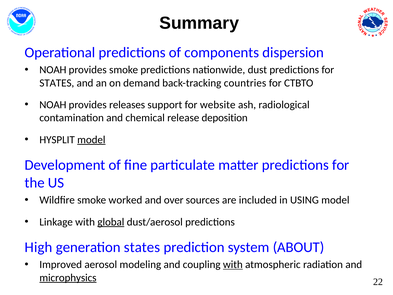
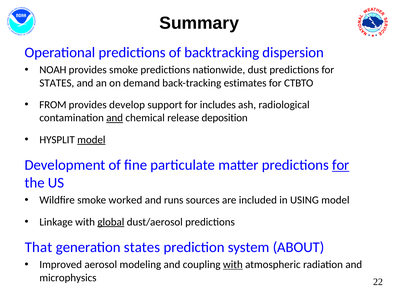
components: components -> backtracking
countries: countries -> estimates
NOAH at (53, 105): NOAH -> FROM
releases: releases -> develop
website: website -> includes
and at (115, 118) underline: none -> present
for at (341, 165) underline: none -> present
over: over -> runs
High: High -> That
microphysics underline: present -> none
